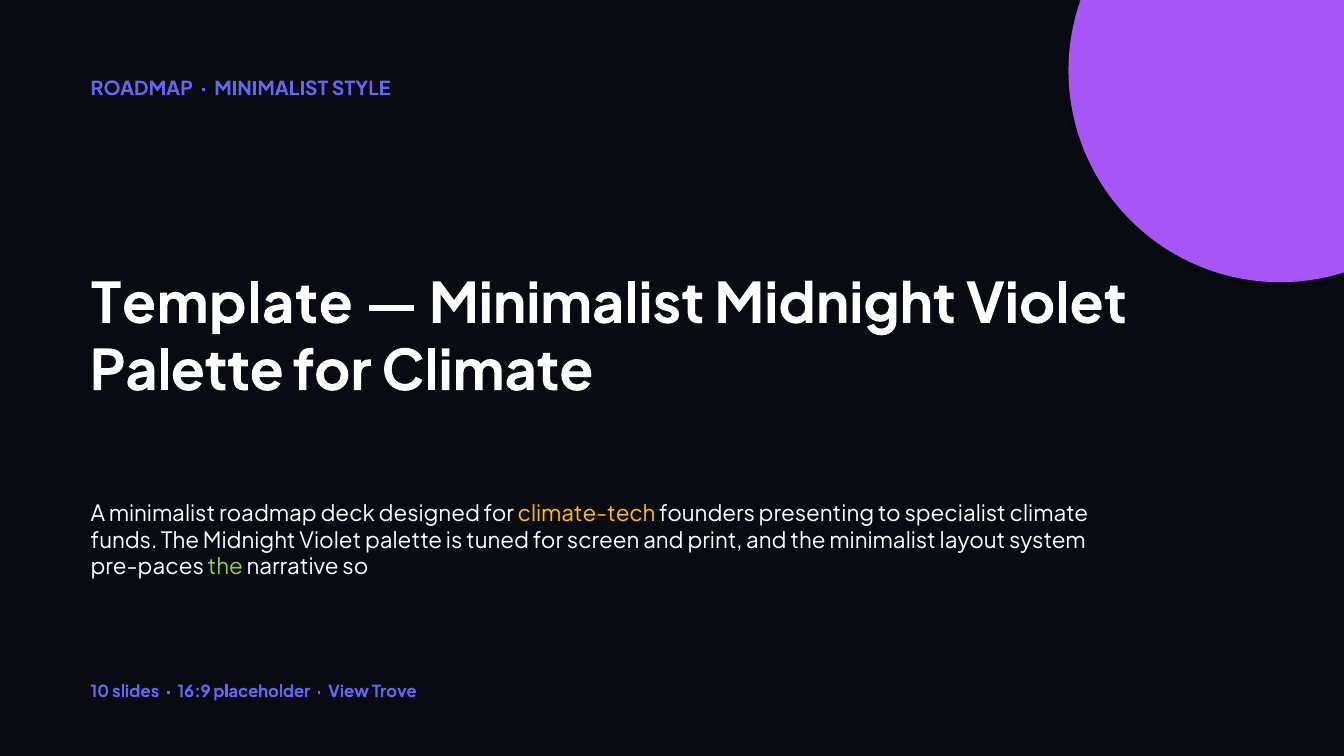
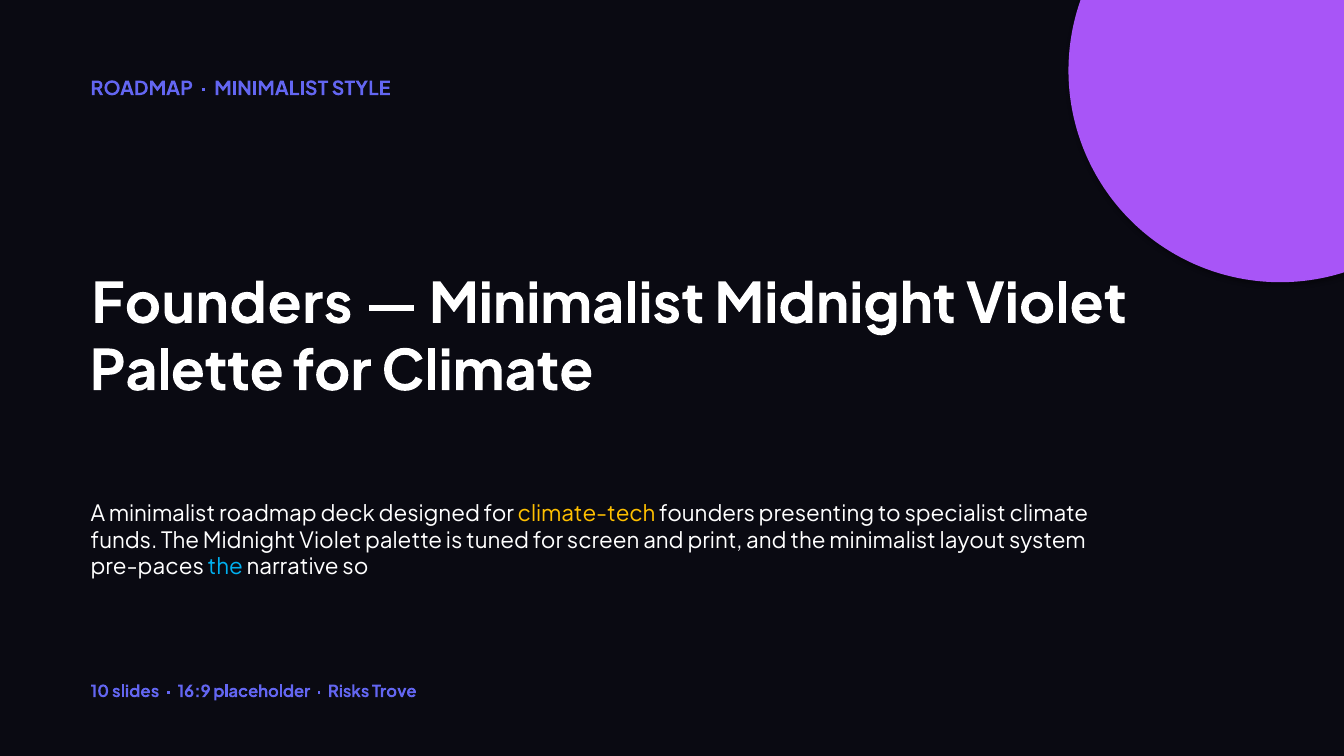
Template at (222, 305): Template -> Founders
the at (225, 568) colour: light green -> light blue
View: View -> Risks
